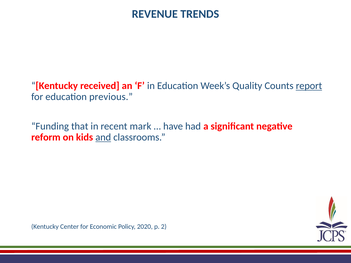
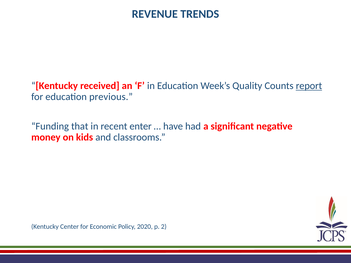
mark: mark -> enter
reform: reform -> money
and underline: present -> none
